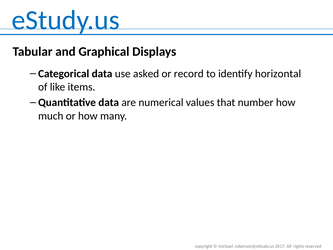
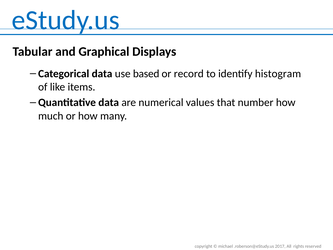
asked: asked -> based
horizontal: horizontal -> histogram
